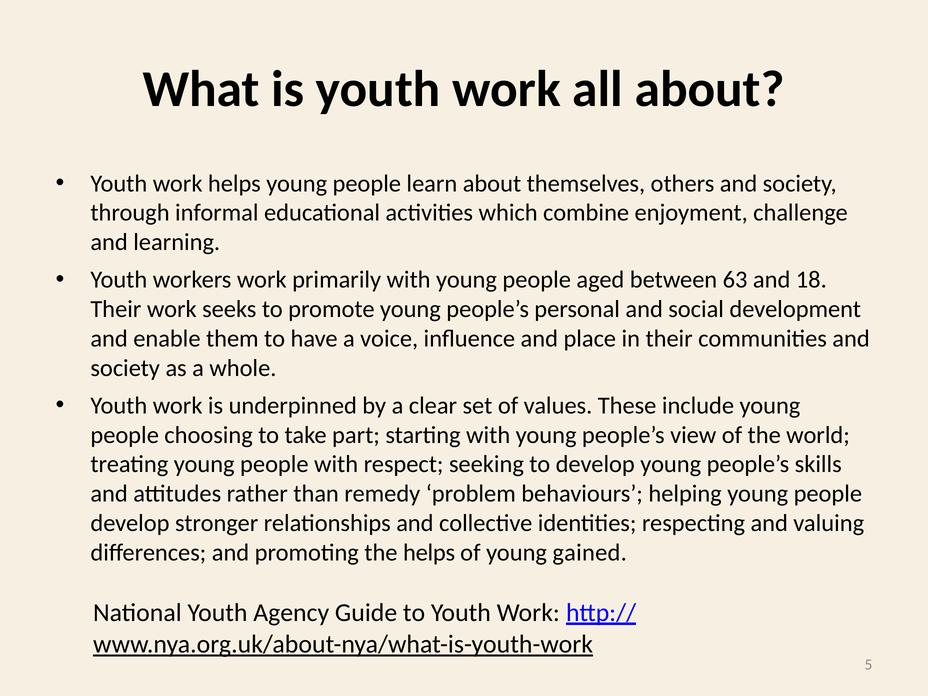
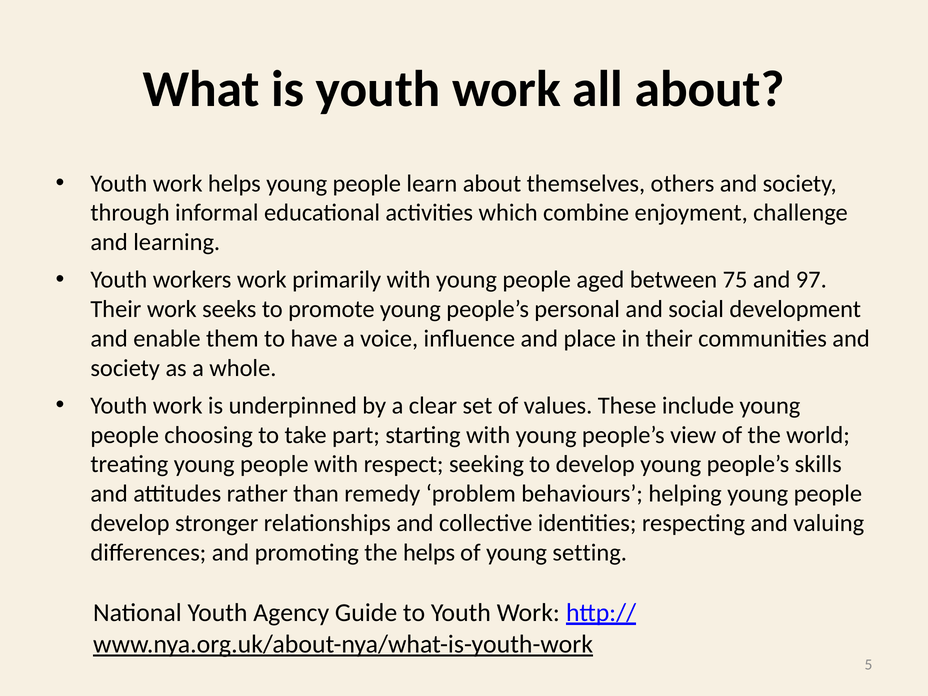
63: 63 -> 75
18: 18 -> 97
gained: gained -> setting
